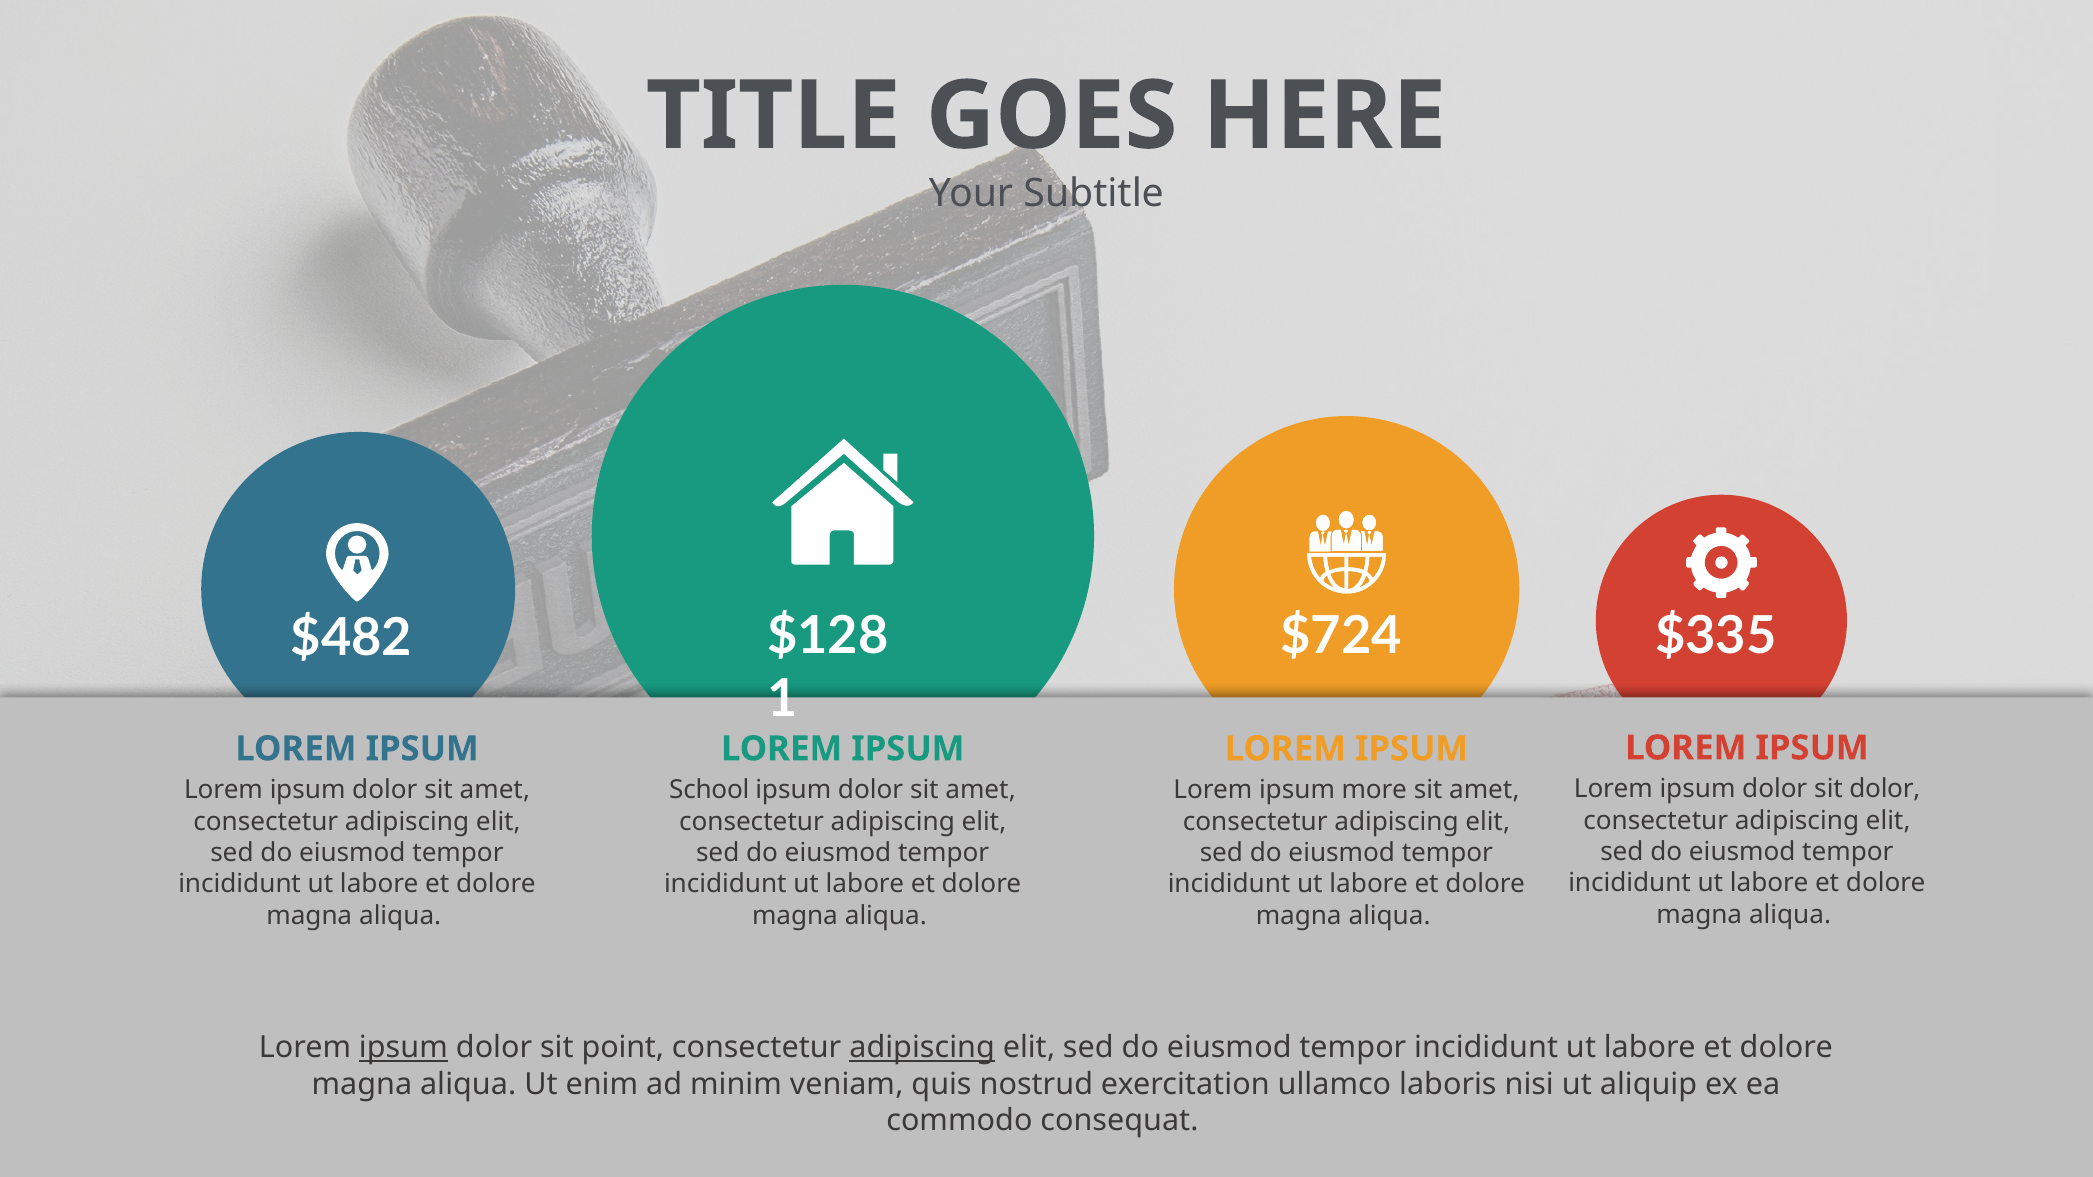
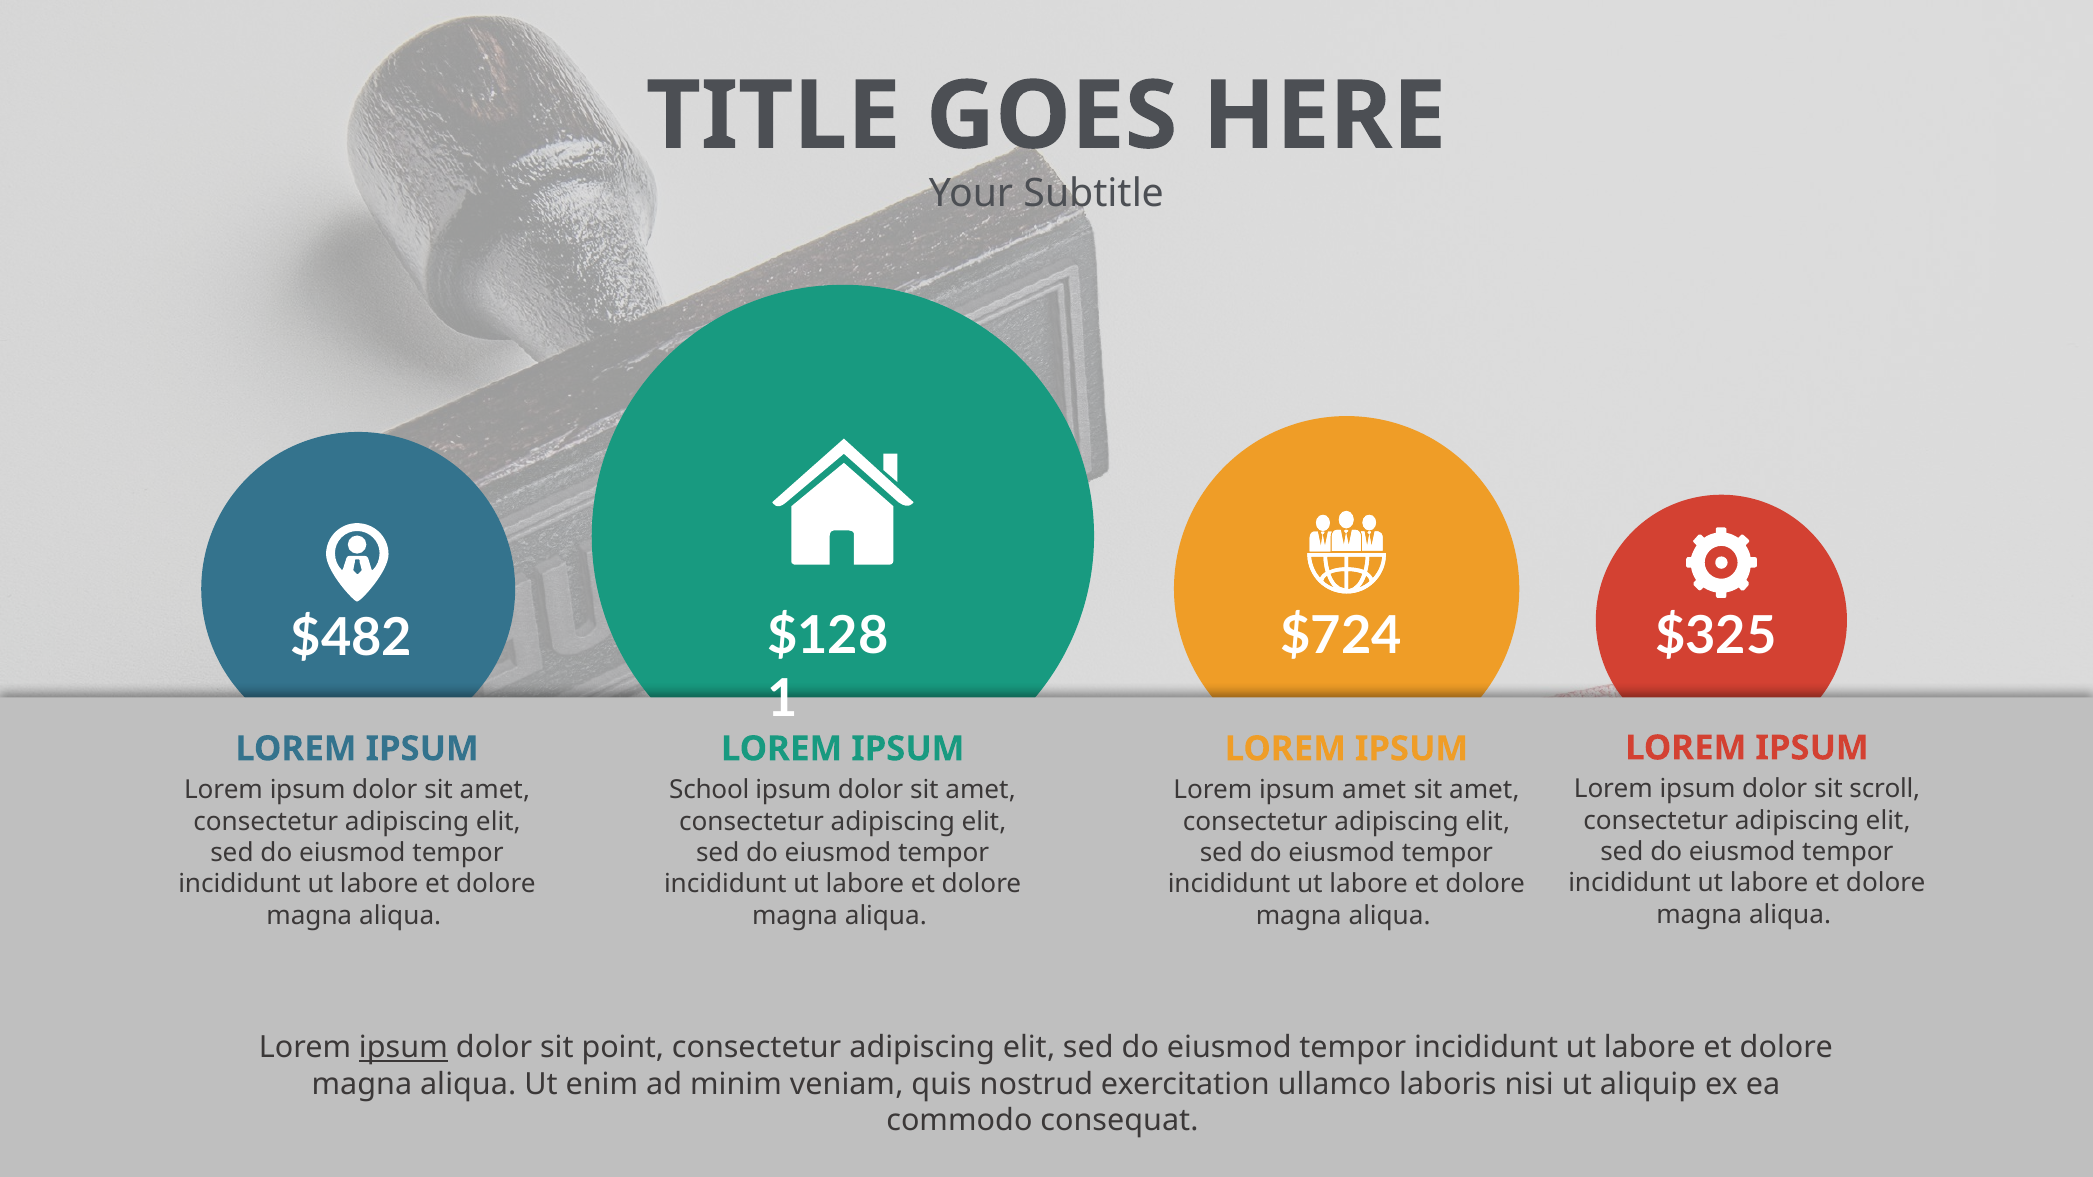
$335: $335 -> $325
sit dolor: dolor -> scroll
ipsum more: more -> amet
adipiscing at (922, 1048) underline: present -> none
